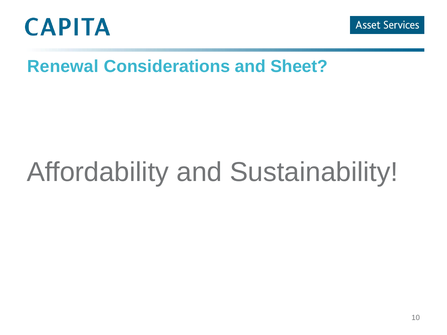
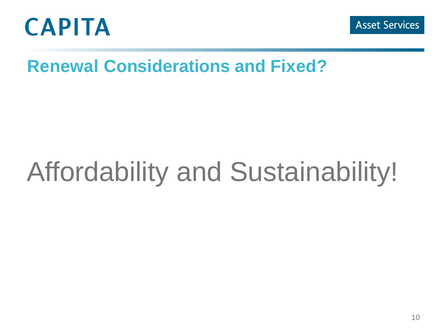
Sheet: Sheet -> Fixed
